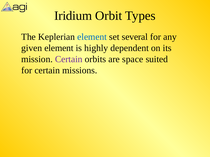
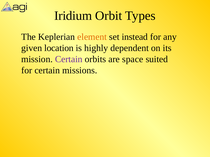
element at (92, 37) colour: blue -> orange
several: several -> instead
given element: element -> location
